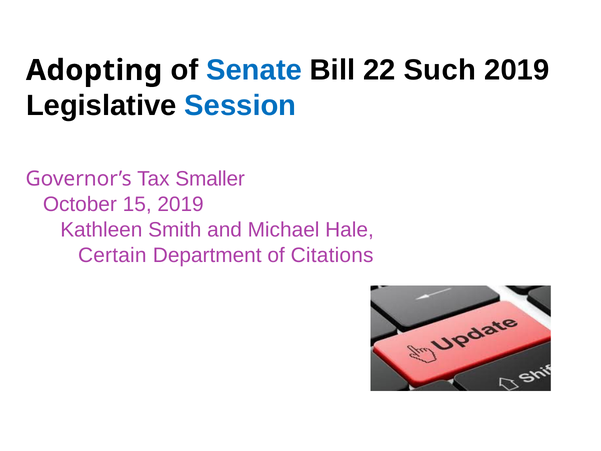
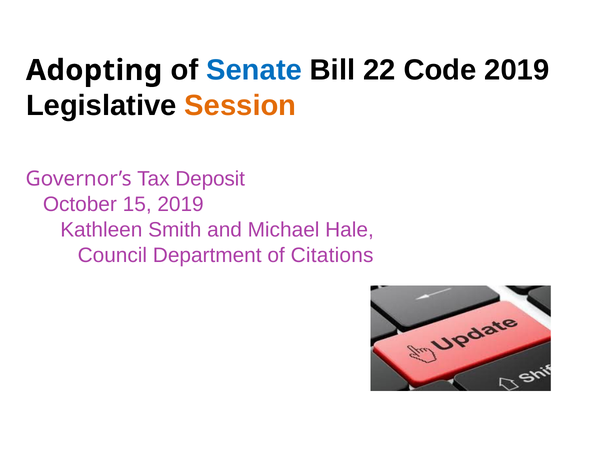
Such: Such -> Code
Session colour: blue -> orange
Smaller: Smaller -> Deposit
Certain: Certain -> Council
